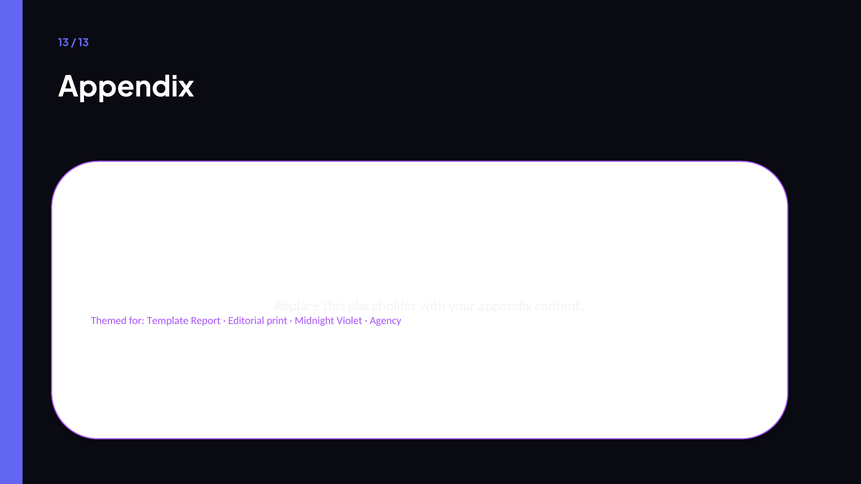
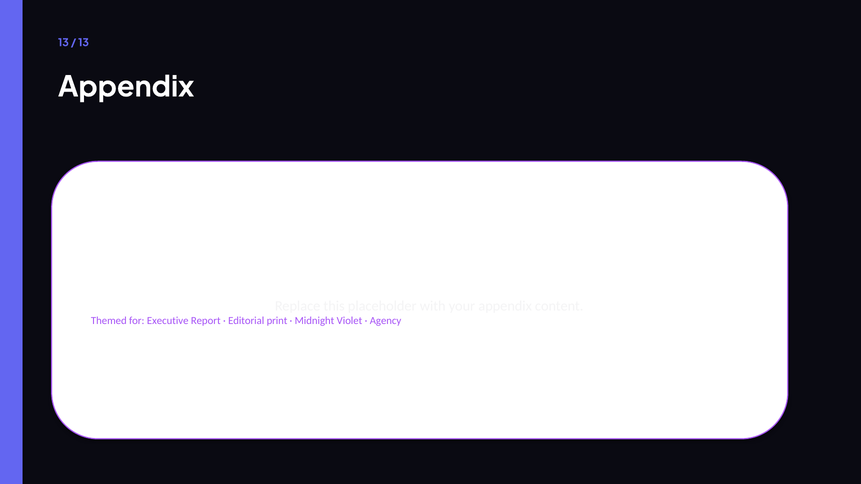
Template: Template -> Executive
